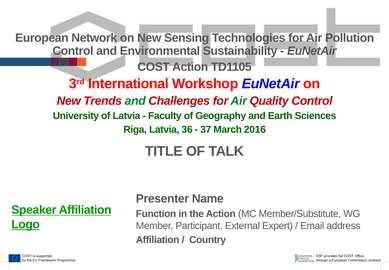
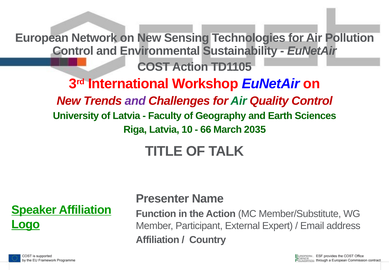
and at (135, 101) colour: green -> purple
36: 36 -> 10
37: 37 -> 66
2016: 2016 -> 2035
